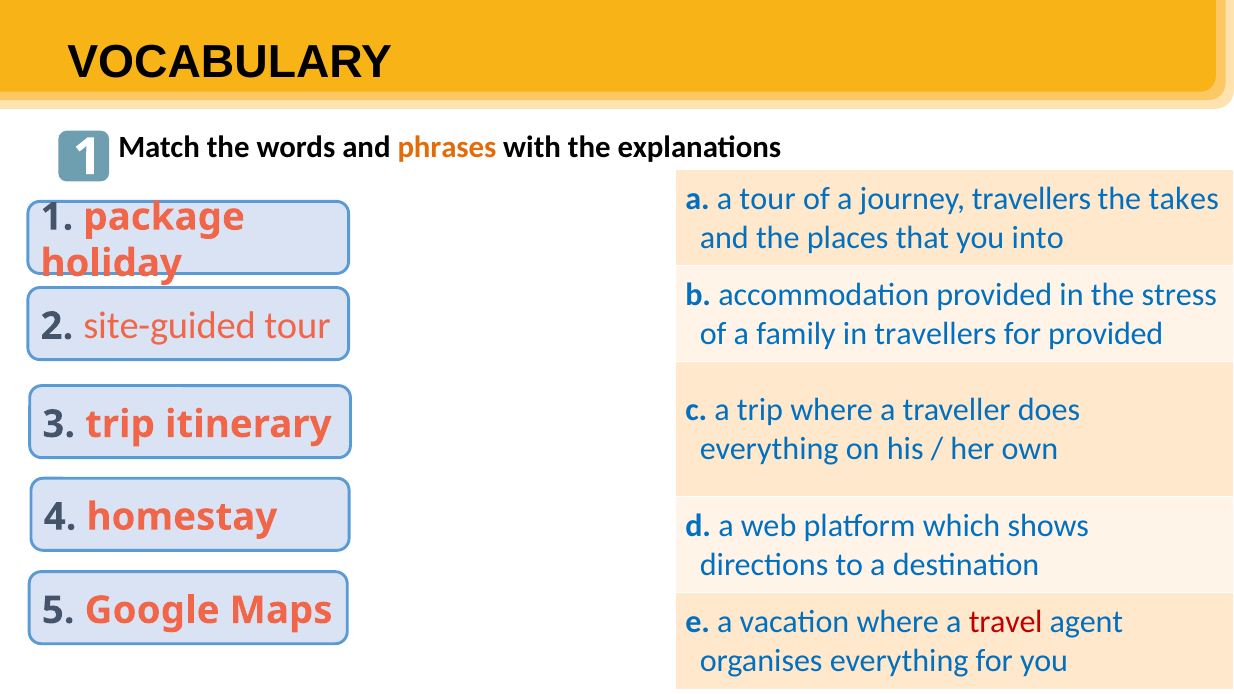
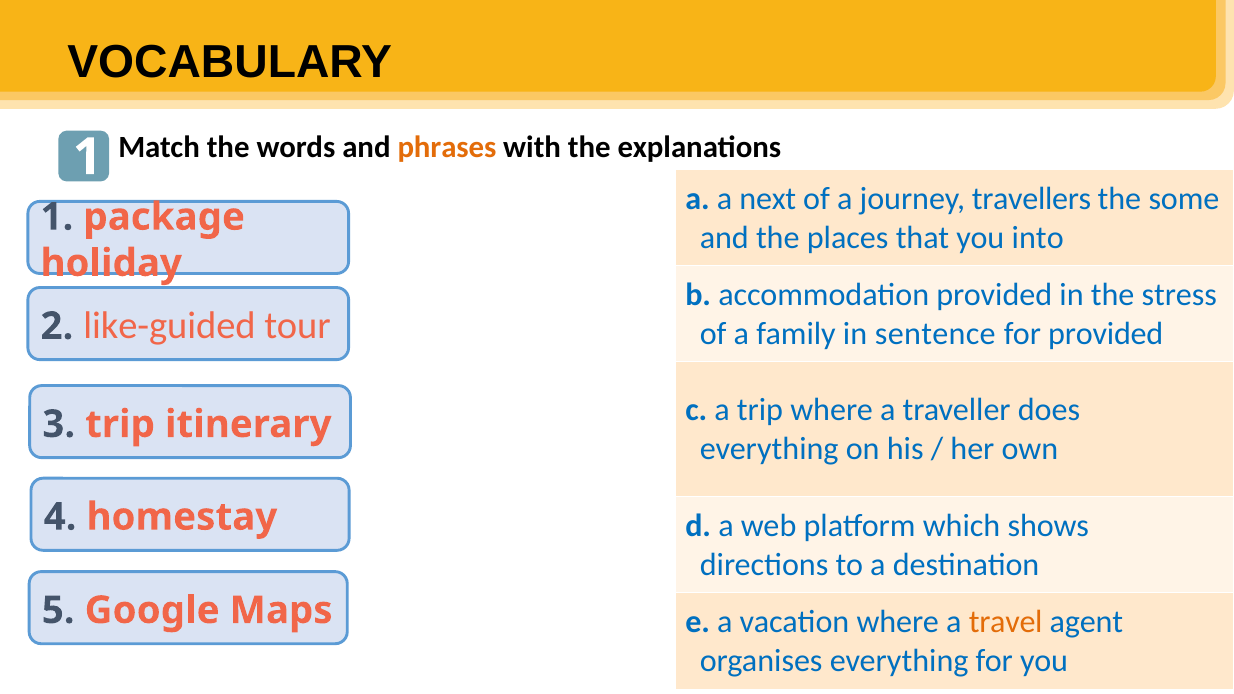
a tour: tour -> next
takes: takes -> some
site-guided: site-guided -> like-guided
in travellers: travellers -> sentence
travel colour: red -> orange
